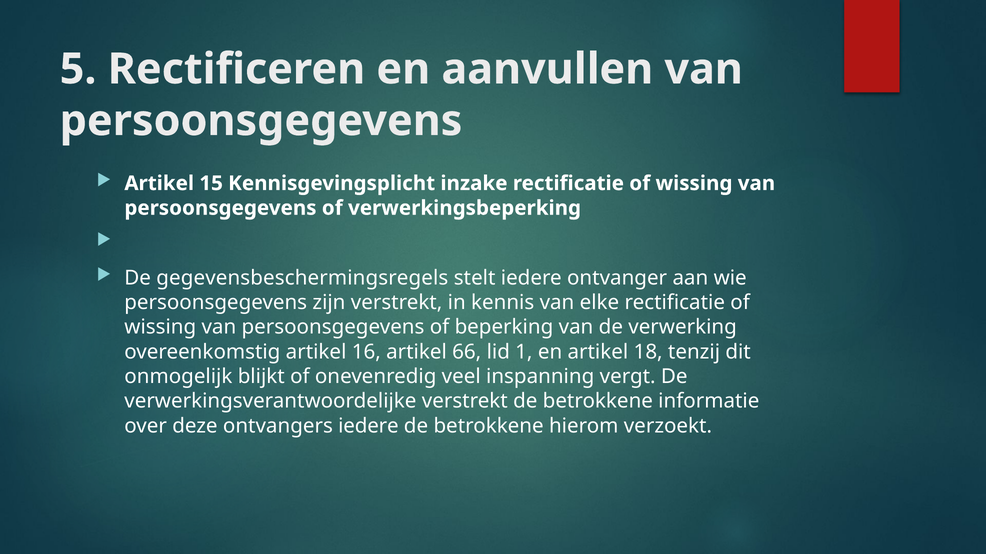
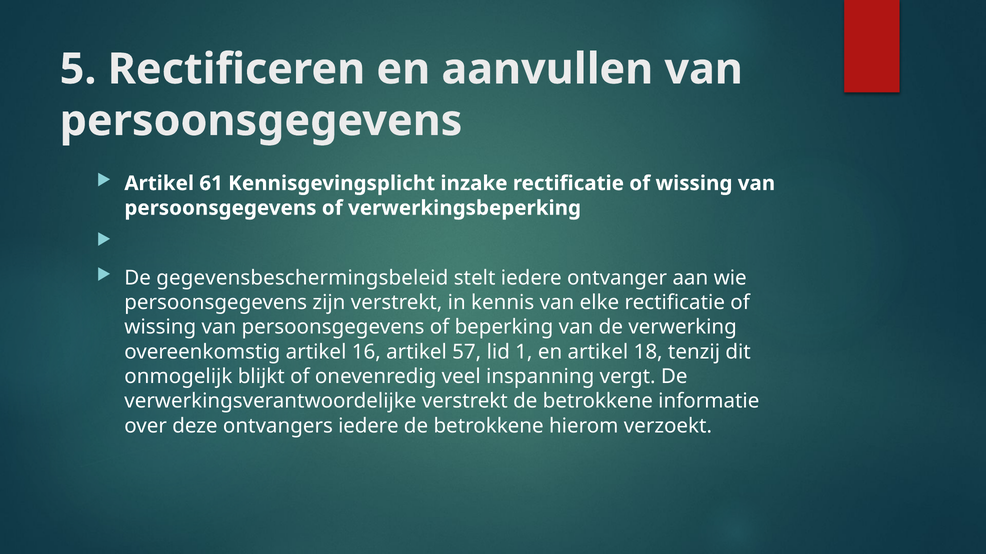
15: 15 -> 61
gegevensbeschermingsregels: gegevensbeschermingsregels -> gegevensbeschermingsbeleid
66: 66 -> 57
